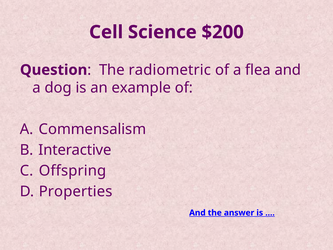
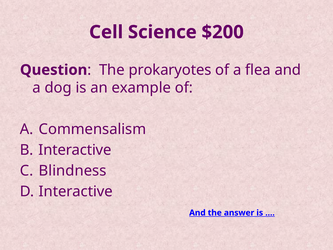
radiometric: radiometric -> prokaryotes
Offspring: Offspring -> Blindness
Properties at (76, 191): Properties -> Interactive
